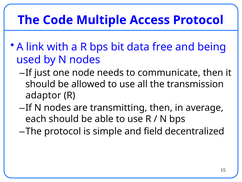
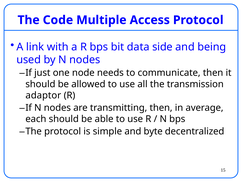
free: free -> side
field: field -> byte
